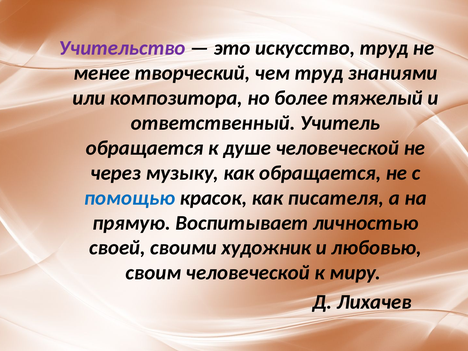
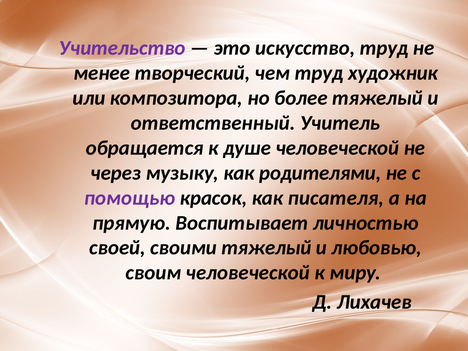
знаниями: знаниями -> художник
как обращается: обращается -> родителями
помощью colour: blue -> purple
своими художник: художник -> тяжелый
